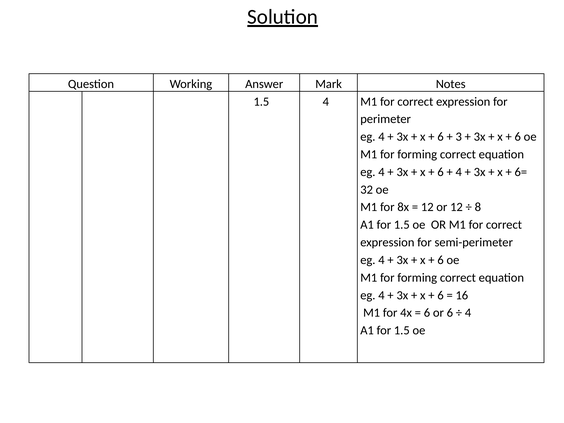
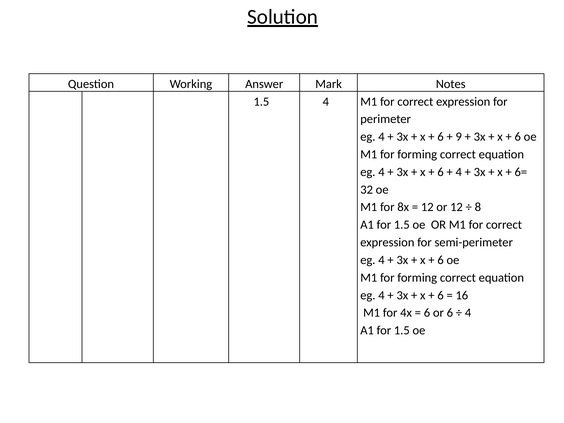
3: 3 -> 9
